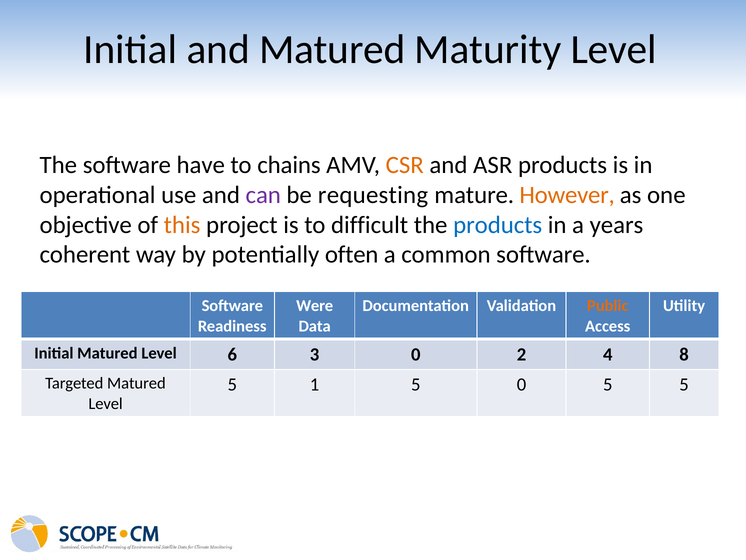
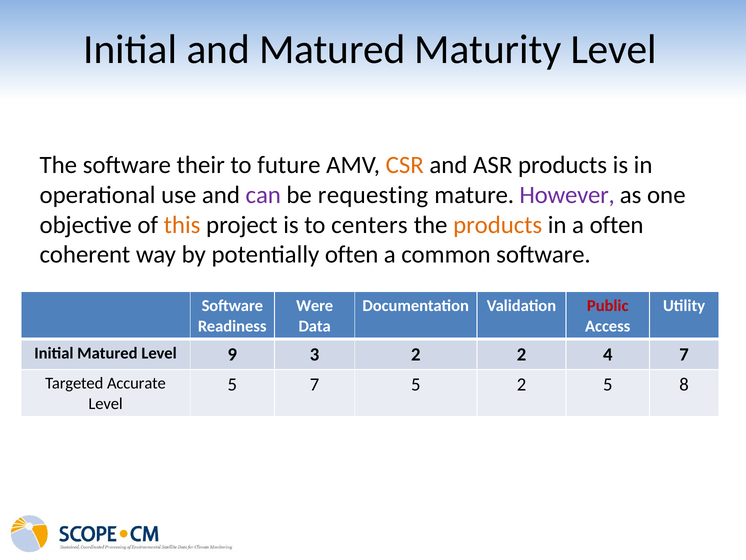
have: have -> their
chains: chains -> future
However colour: orange -> purple
difficult: difficult -> centers
products at (498, 225) colour: blue -> orange
a years: years -> often
Public colour: orange -> red
6: 6 -> 9
3 0: 0 -> 2
4 8: 8 -> 7
Targeted Matured: Matured -> Accurate
5 1: 1 -> 7
5 0: 0 -> 2
5 5: 5 -> 8
